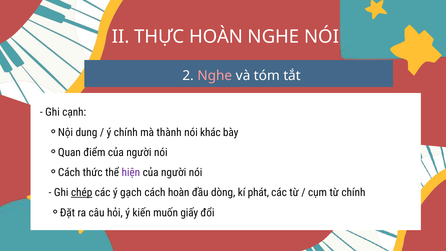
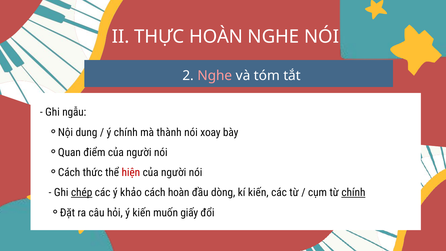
cạnh: cạnh -> ngẫu
khác: khác -> xoay
hiện colour: purple -> red
gạch: gạch -> khảo
kí phát: phát -> kiến
chính at (353, 193) underline: none -> present
